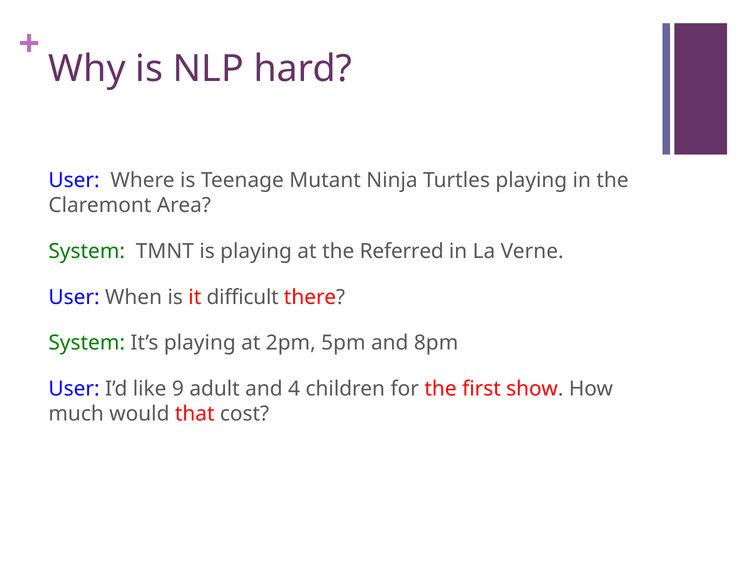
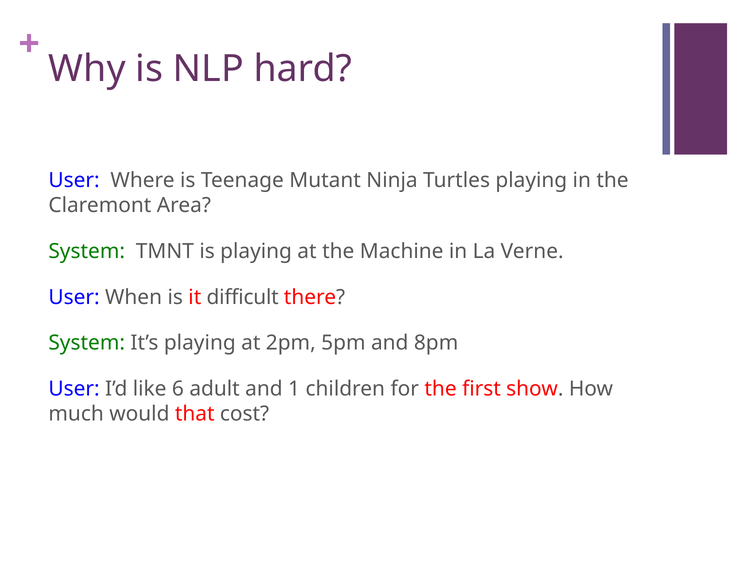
Referred: Referred -> Machine
9: 9 -> 6
4: 4 -> 1
